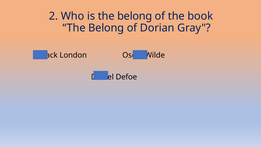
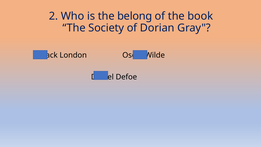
Belong at (106, 28): Belong -> Society
